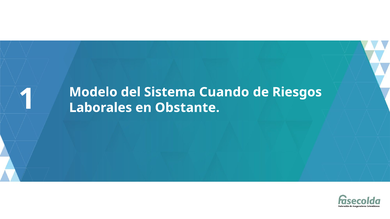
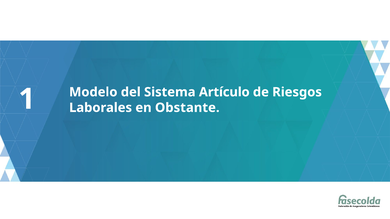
Cuando: Cuando -> Artículo
